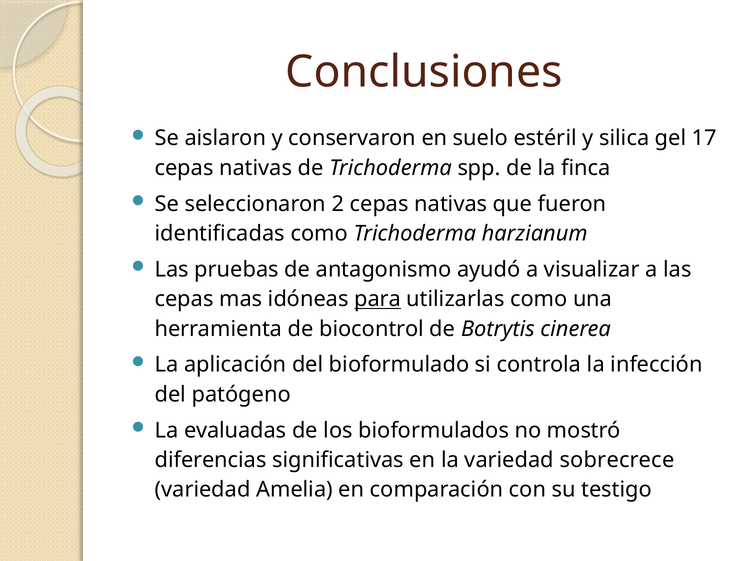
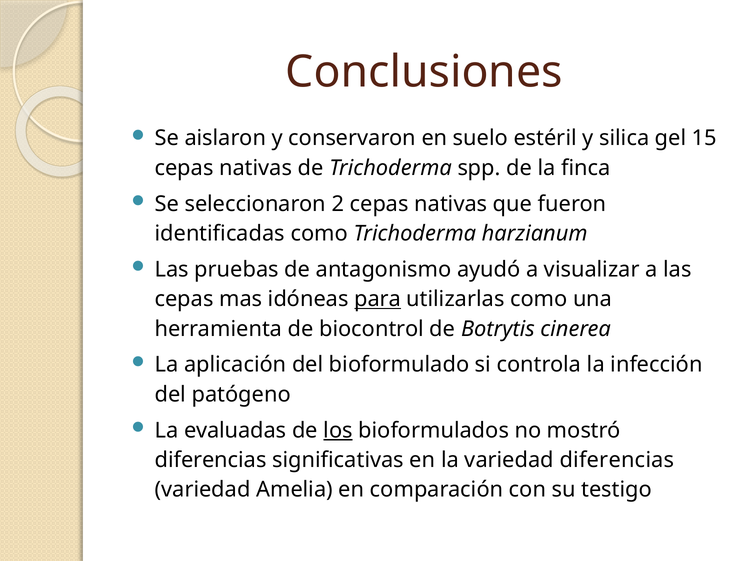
17: 17 -> 15
los underline: none -> present
variedad sobrecrece: sobrecrece -> diferencias
